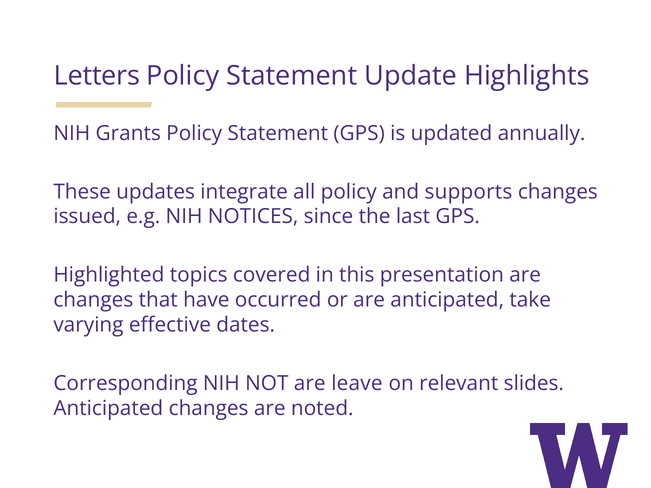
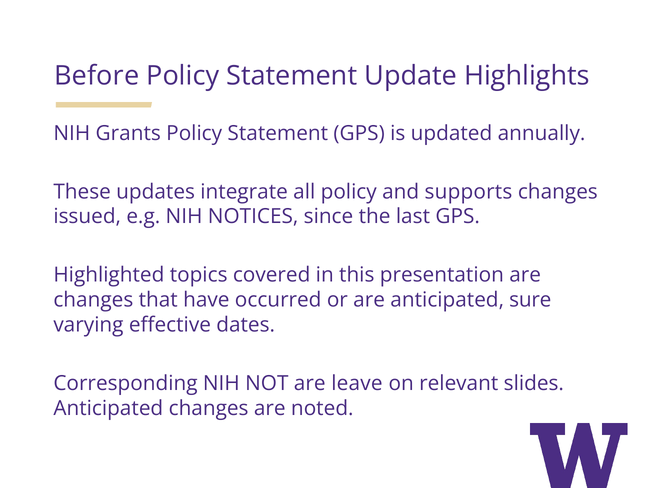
Letters: Letters -> Before
take: take -> sure
